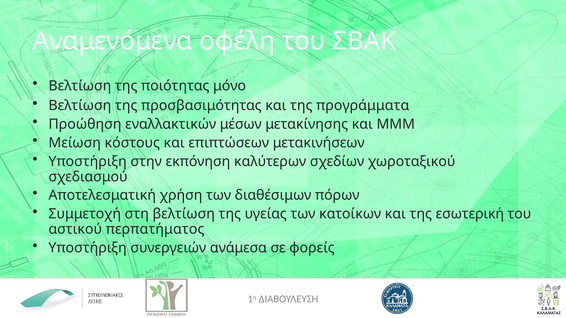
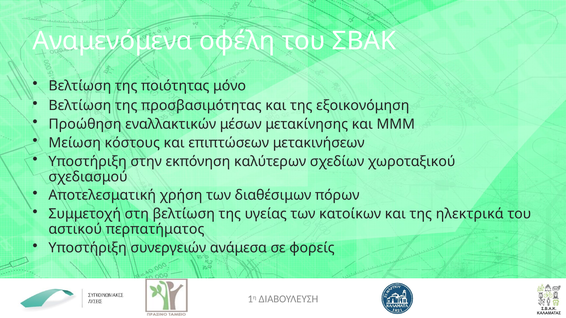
προγράμματα: προγράμματα -> εξοικονόμηση
εσωτερική: εσωτερική -> ηλεκτρικά
